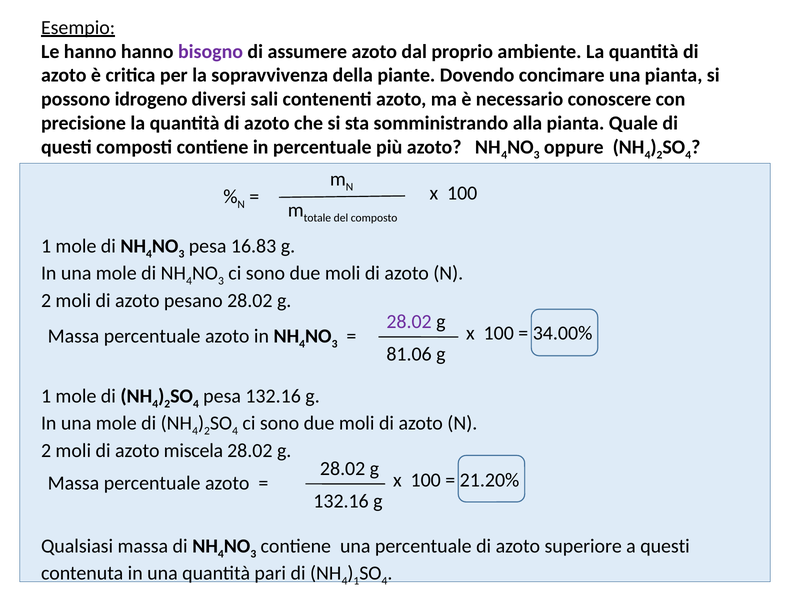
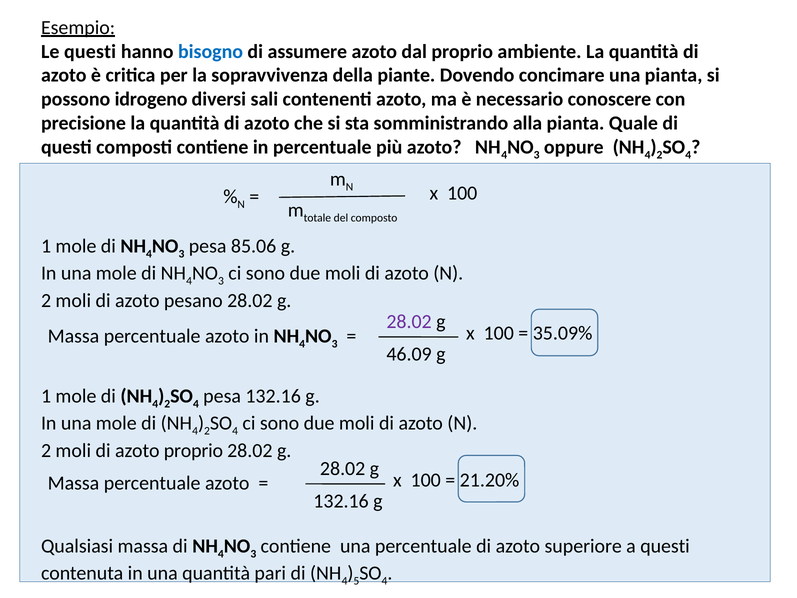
Le hanno: hanno -> questi
bisogno colour: purple -> blue
16.83: 16.83 -> 85.06
34.00%: 34.00% -> 35.09%
81.06: 81.06 -> 46.09
azoto miscela: miscela -> proprio
1 at (356, 581): 1 -> 5
